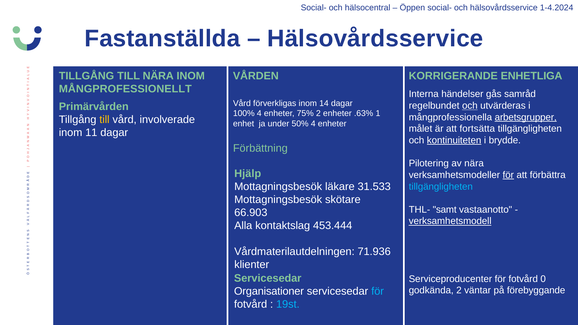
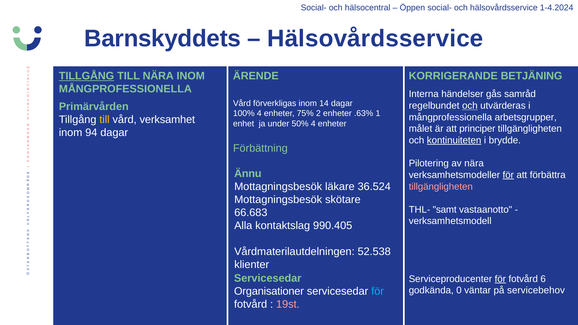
Fastanställda: Fastanställda -> Barnskyddets
TILLGÅNG at (87, 76) underline: none -> present
VÅRDEN: VÅRDEN -> ÄRENDE
ENHETLIGA: ENHETLIGA -> BETJÄNING
MÅNGPROFESSIONELLT at (125, 89): MÅNGPROFESSIONELLT -> MÅNGPROFESSIONELLA
arbetsgrupper underline: present -> none
involverade: involverade -> verksamhet
fortsätta: fortsätta -> principer
11: 11 -> 94
Hjälp: Hjälp -> Ännu
31.533: 31.533 -> 36.524
tillgängligheten at (441, 187) colour: light blue -> pink
66.903: 66.903 -> 66.683
verksamhetsmodell underline: present -> none
453.444: 453.444 -> 990.405
71.936: 71.936 -> 52.538
för at (500, 279) underline: none -> present
0: 0 -> 6
godkända 2: 2 -> 0
förebyggande: förebyggande -> servicebehov
19st colour: light blue -> pink
